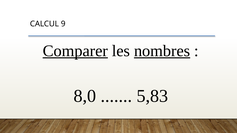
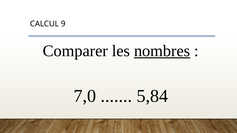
Comparer underline: present -> none
8,0: 8,0 -> 7,0
5,83: 5,83 -> 5,84
